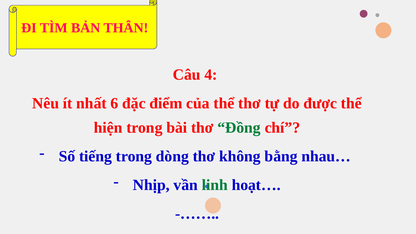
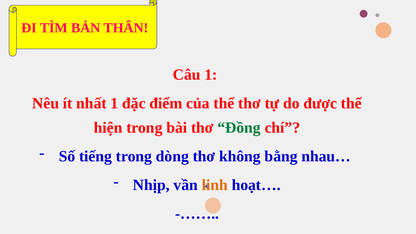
Câu 4: 4 -> 1
nhất 6: 6 -> 1
linh colour: green -> orange
